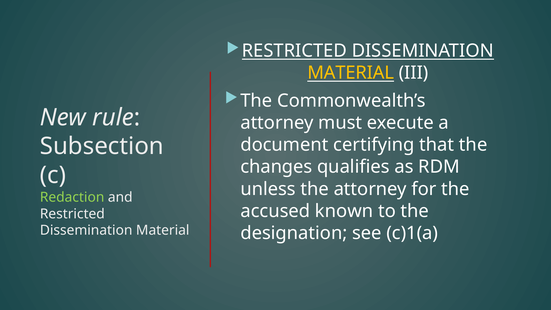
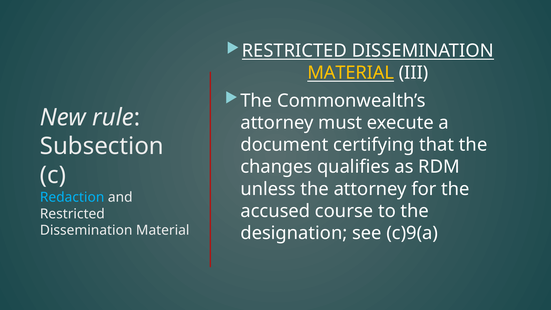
Redaction colour: light green -> light blue
known: known -> course
c)1(a: c)1(a -> c)9(a
